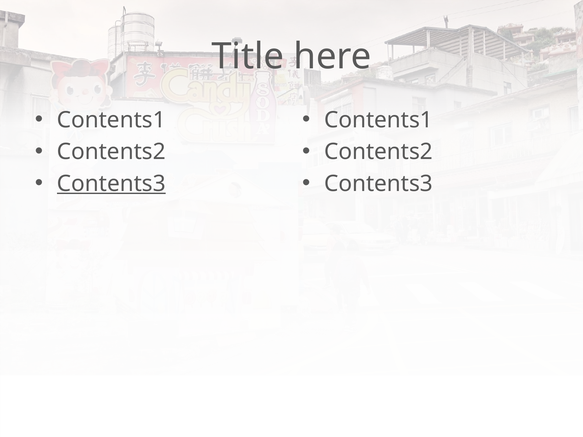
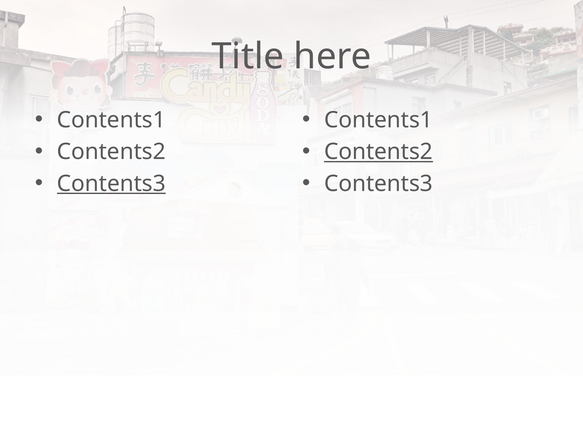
Contents2 at (379, 152) underline: none -> present
